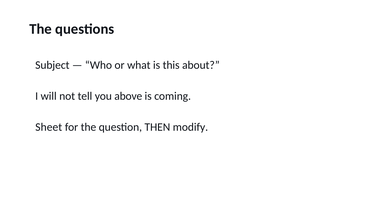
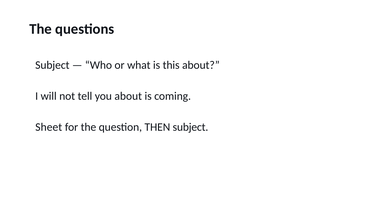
you above: above -> about
THEN modify: modify -> subject
